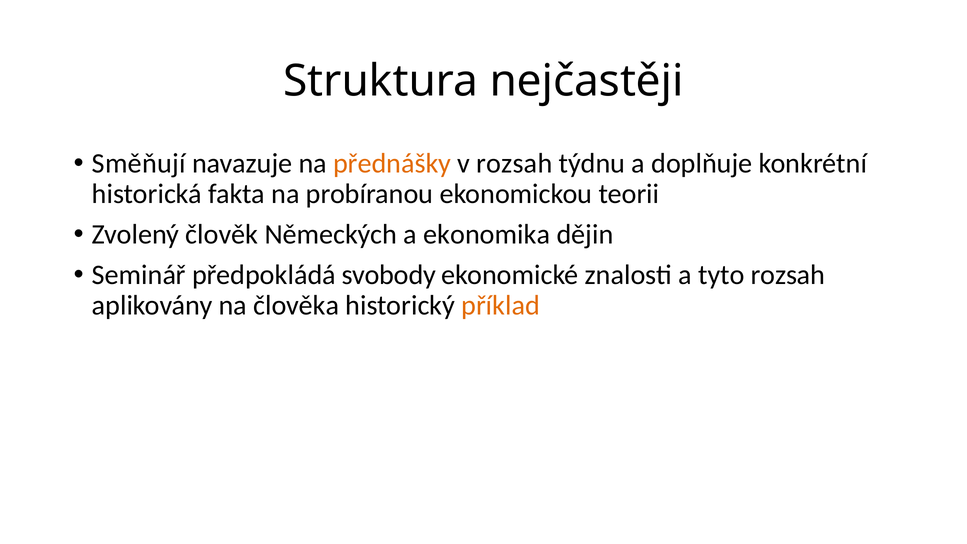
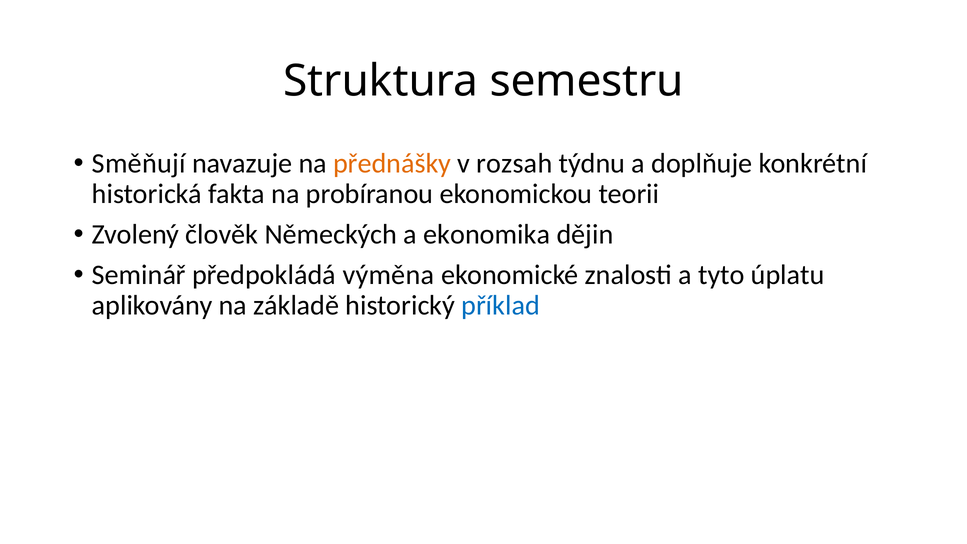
nejčastěji: nejčastěji -> semestru
svobody: svobody -> výměna
tyto rozsah: rozsah -> úplatu
člověka: člověka -> základě
příklad colour: orange -> blue
